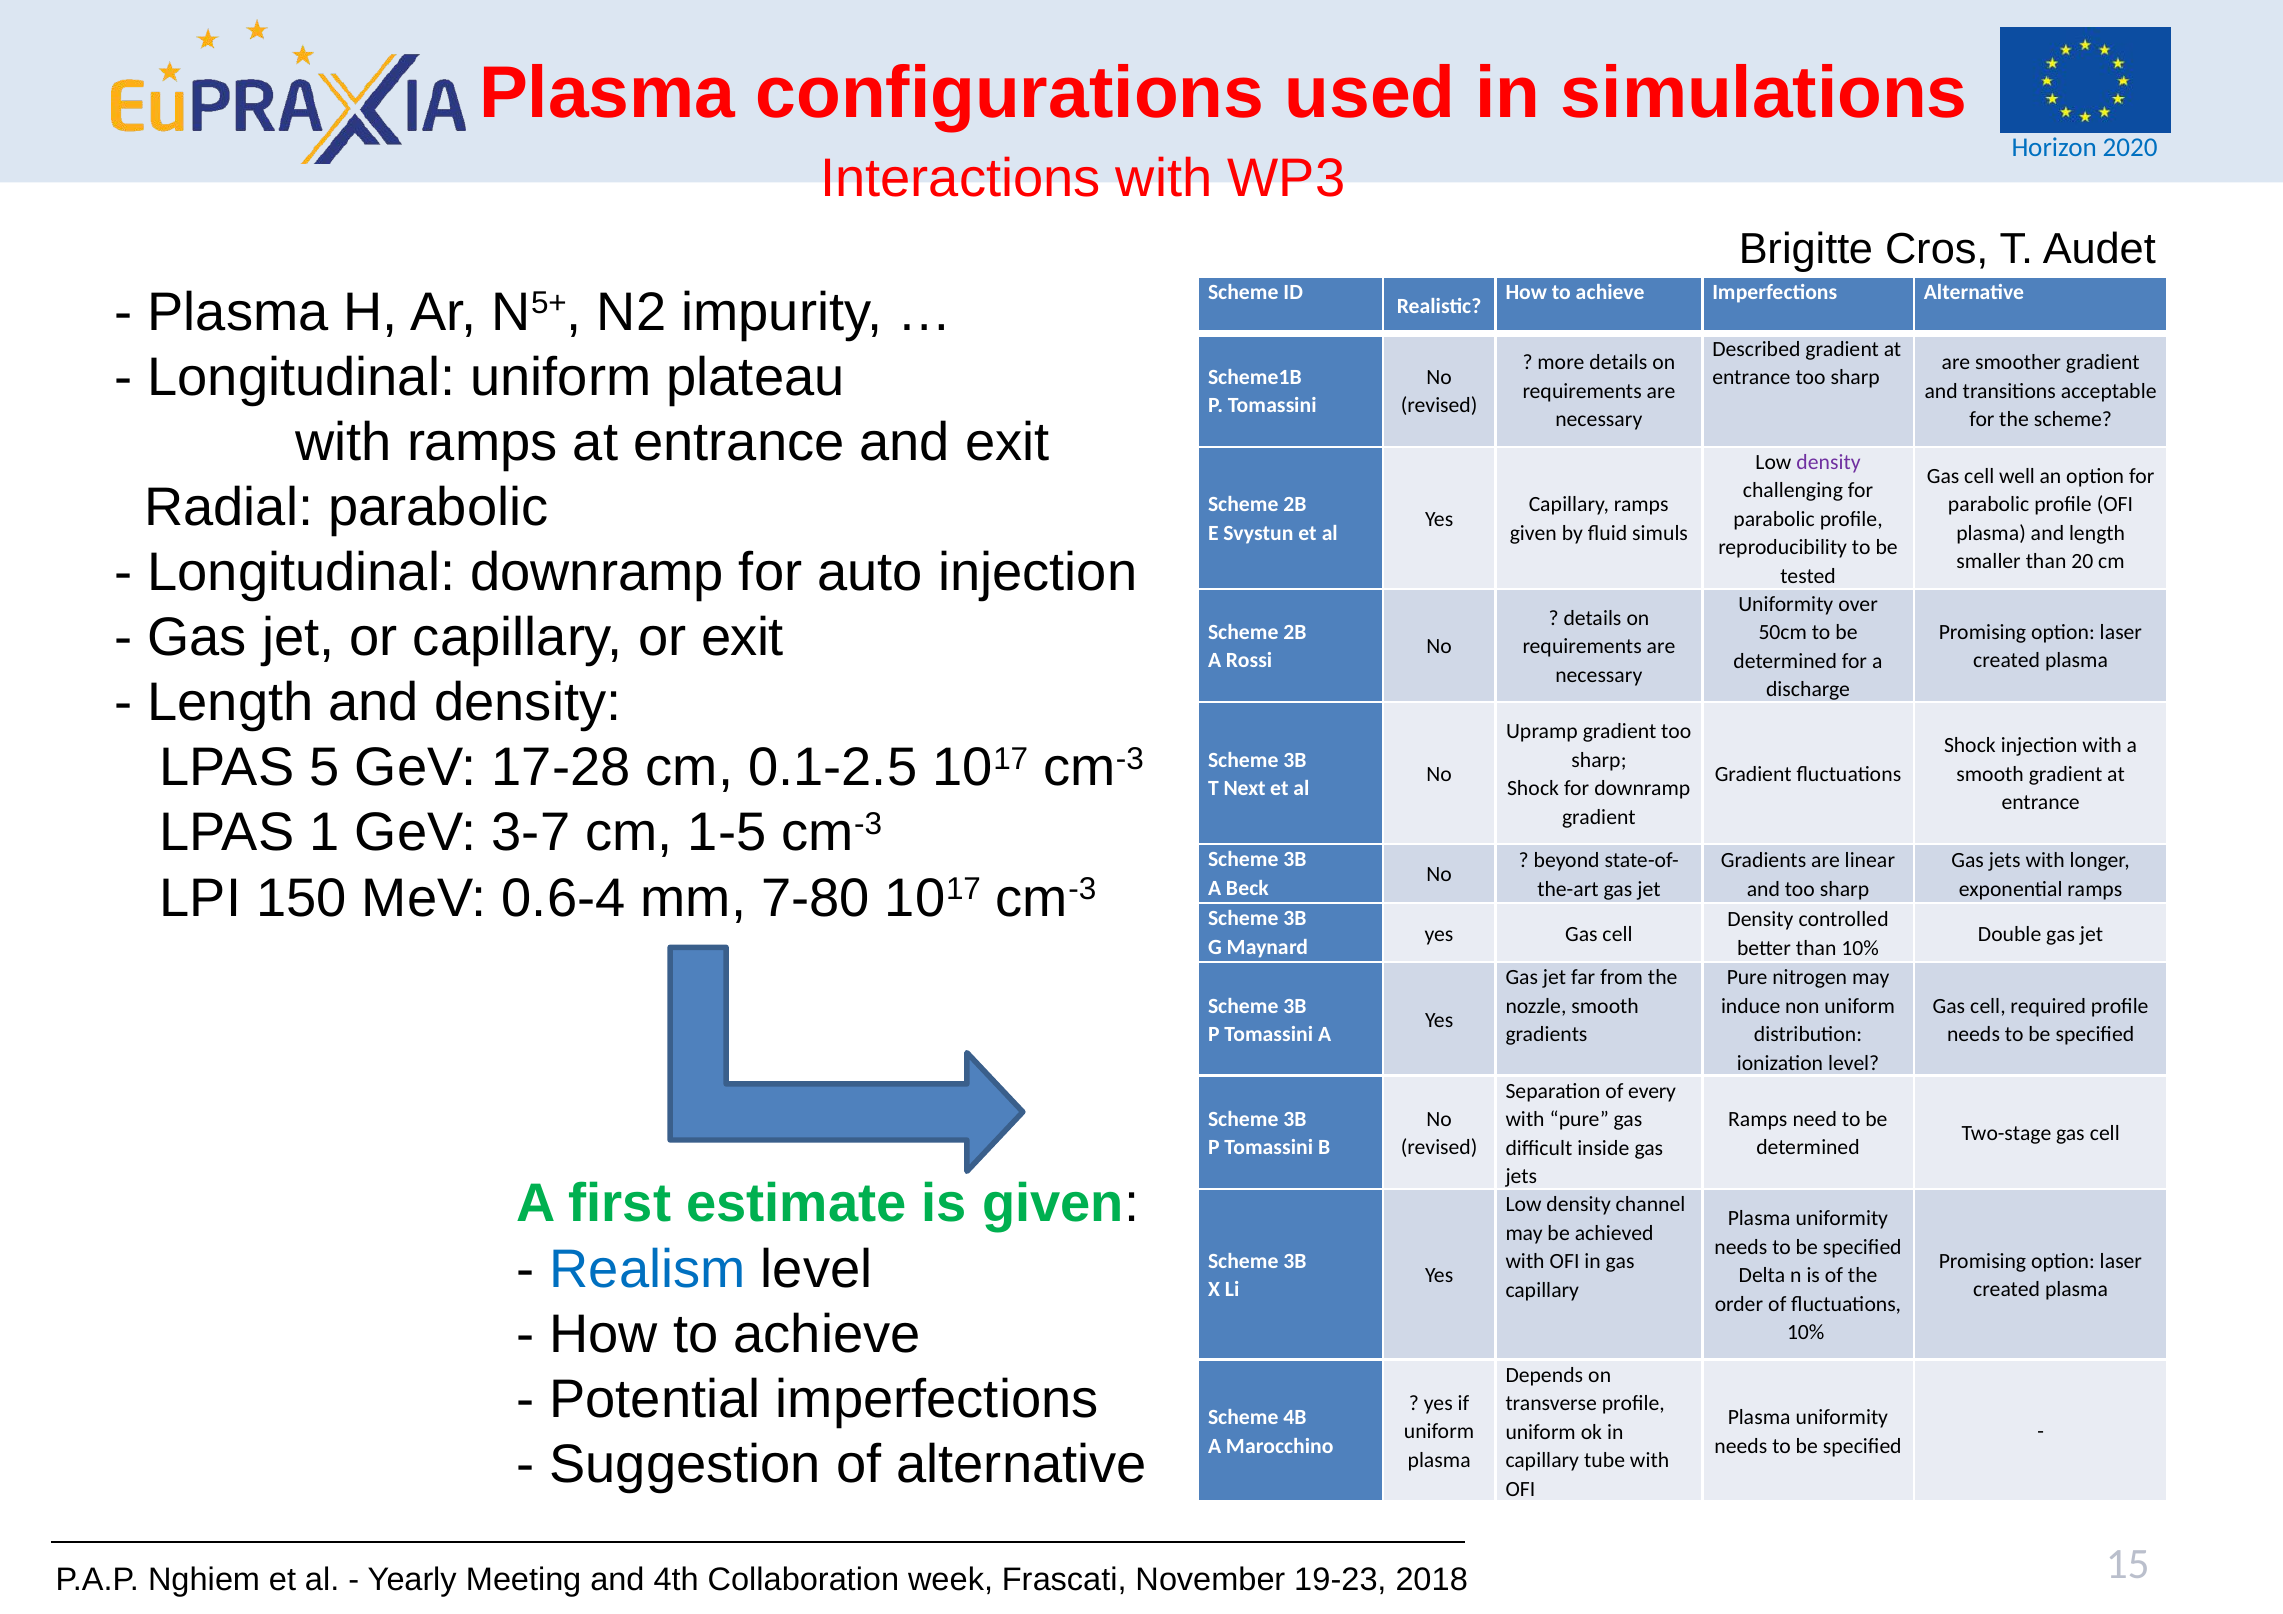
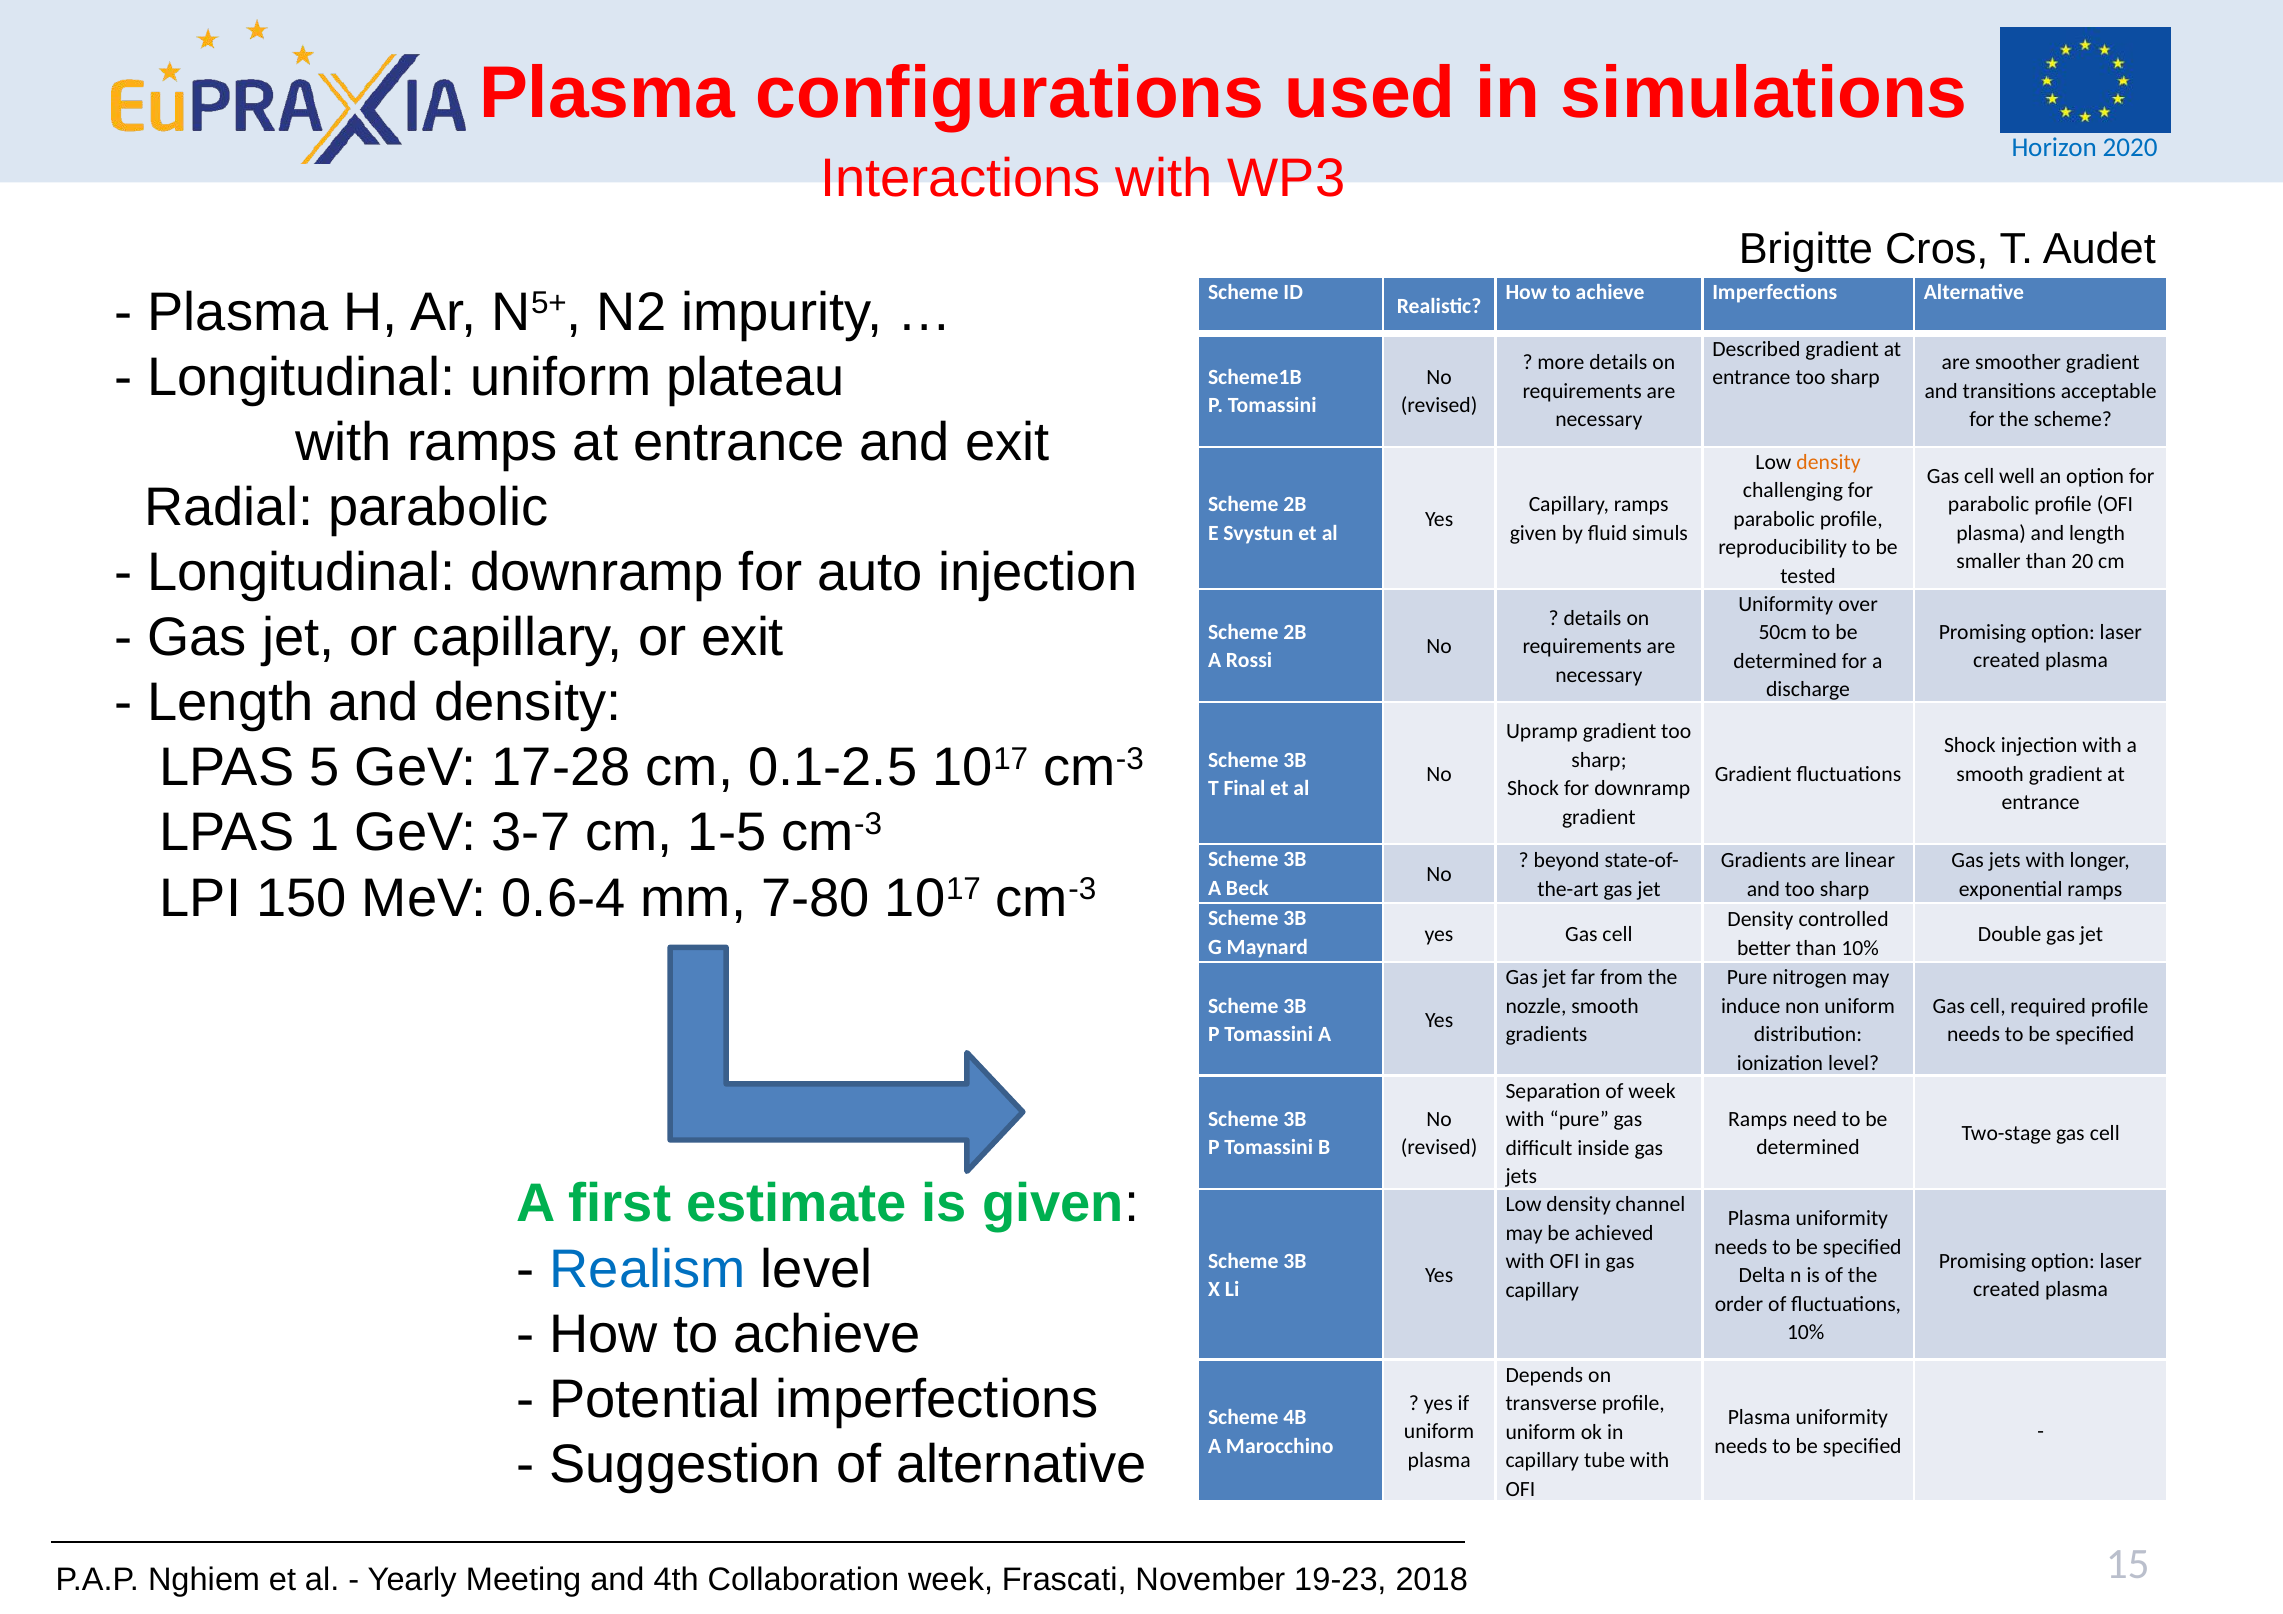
density at (1829, 462) colour: purple -> orange
Next: Next -> Final
of every: every -> week
